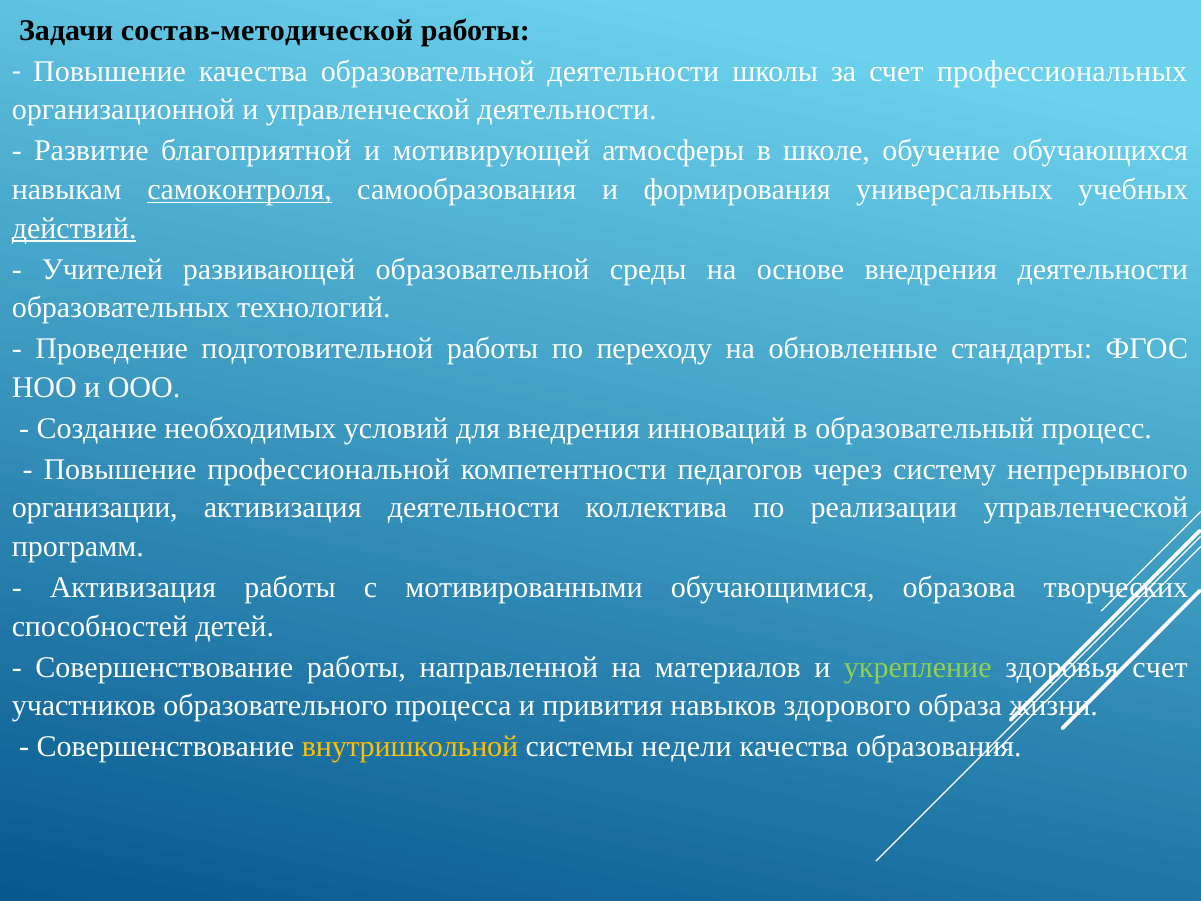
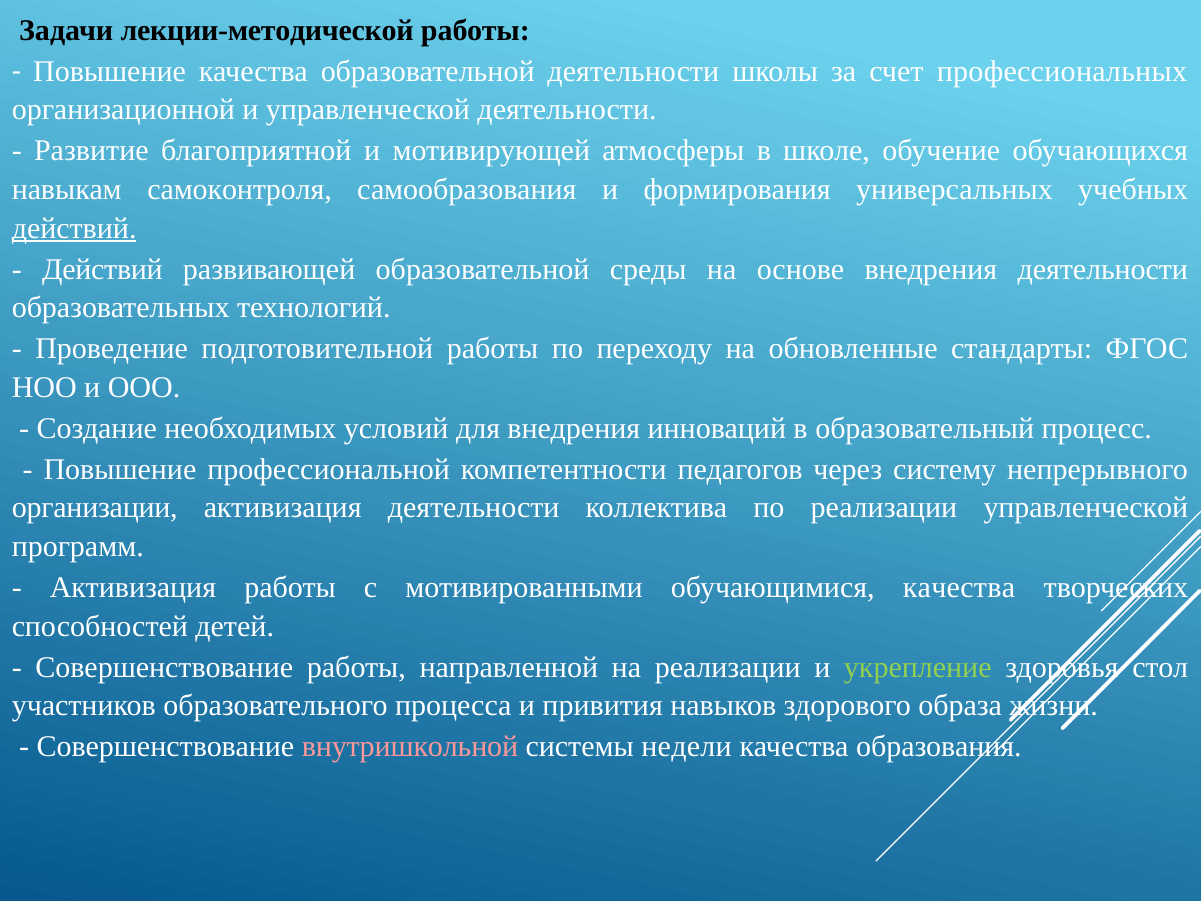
состав-методической: состав-методической -> лекции-методической
самоконтроля underline: present -> none
Учителей at (102, 269): Учителей -> Действий
обучающимися образова: образова -> качества
на материалов: материалов -> реализации
здоровья счет: счет -> стол
внутришкольной colour: yellow -> pink
